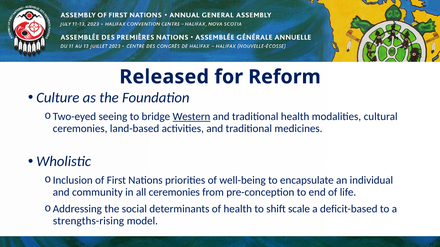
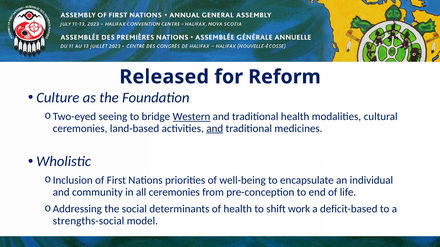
and at (215, 129) underline: none -> present
scale: scale -> work
strengths-rising: strengths-rising -> strengths-social
